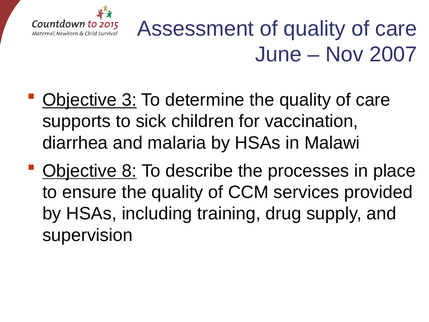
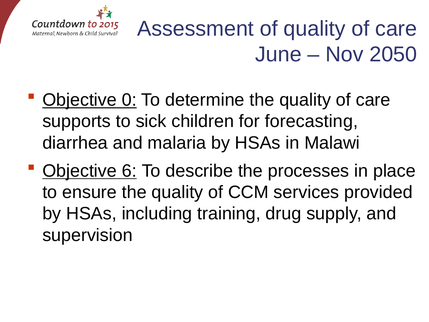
2007: 2007 -> 2050
3: 3 -> 0
vaccination: vaccination -> forecasting
8: 8 -> 6
